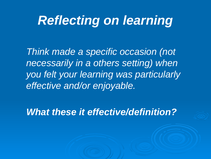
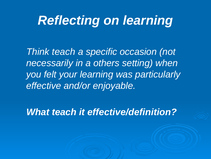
Think made: made -> teach
What these: these -> teach
